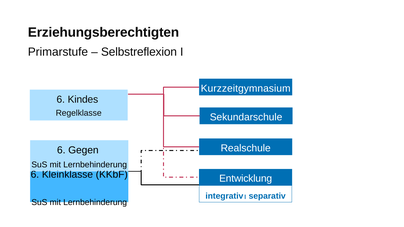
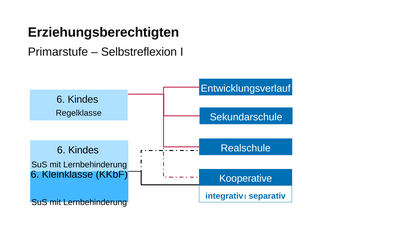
Kurzzeitgymnasium: Kurzzeitgymnasium -> Entwicklungsverlauf
Gegen at (83, 150): Gegen -> Kindes
Entwicklung: Entwicklung -> Kooperative
